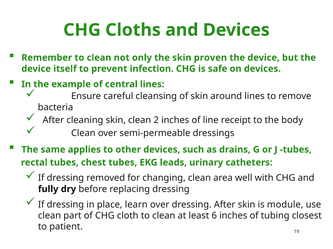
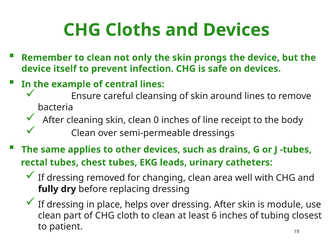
proven: proven -> prongs
2: 2 -> 0
learn: learn -> helps
